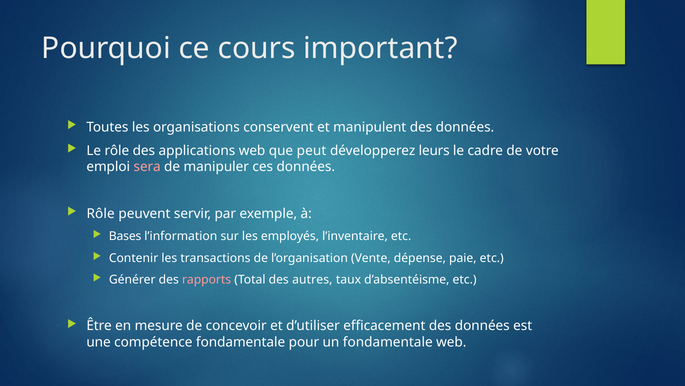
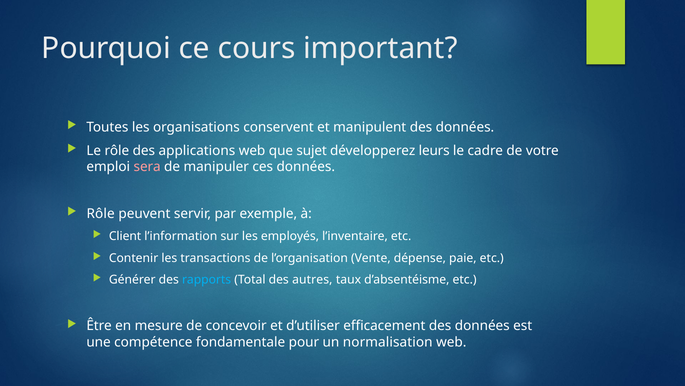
peut: peut -> sujet
Bases: Bases -> Client
rapports colour: pink -> light blue
un fondamentale: fondamentale -> normalisation
